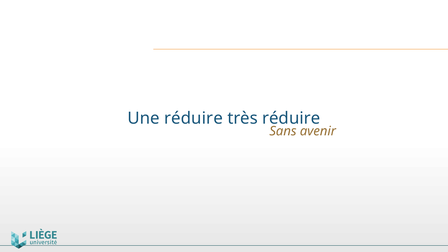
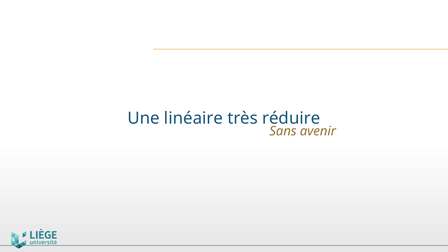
Une réduire: réduire -> linéaire
